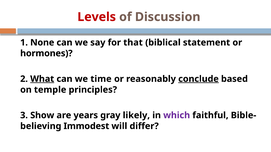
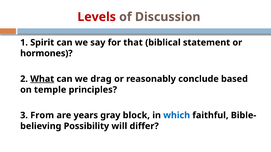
None: None -> Spirit
time: time -> drag
conclude underline: present -> none
Show: Show -> From
likely: likely -> block
which colour: purple -> blue
Immodest: Immodest -> Possibility
